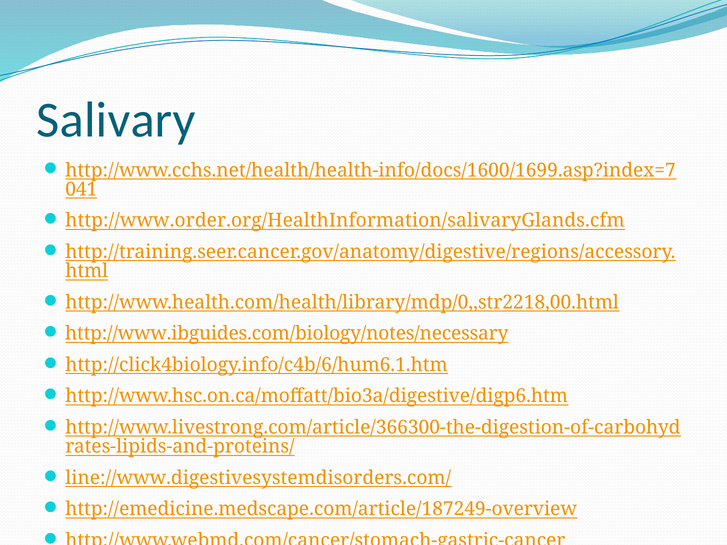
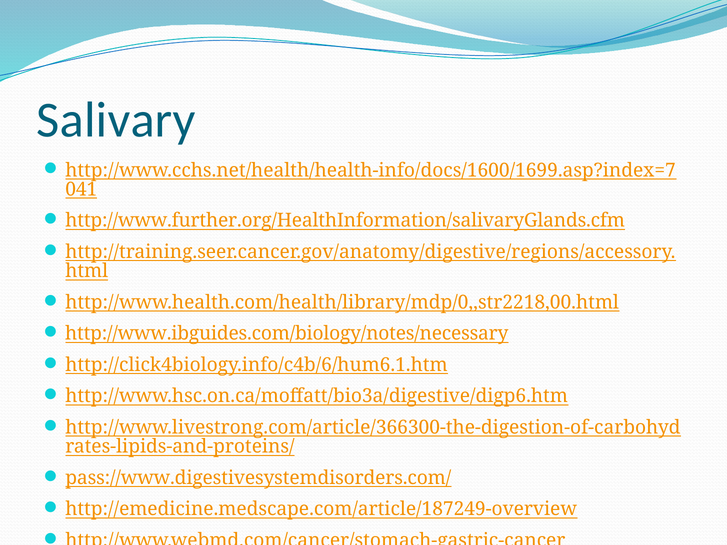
http://www.order.org/HealthInformation/salivaryGlands.cfm: http://www.order.org/HealthInformation/salivaryGlands.cfm -> http://www.further.org/HealthInformation/salivaryGlands.cfm
line://www.digestivesystemdisorders.com/: line://www.digestivesystemdisorders.com/ -> pass://www.digestivesystemdisorders.com/
